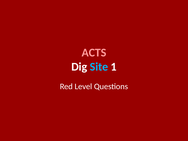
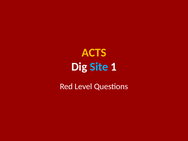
ACTS colour: pink -> yellow
